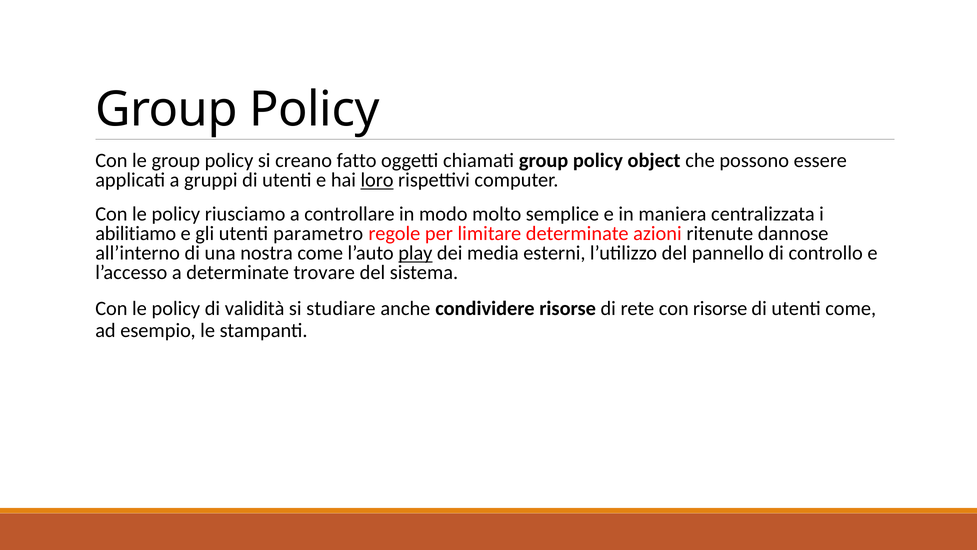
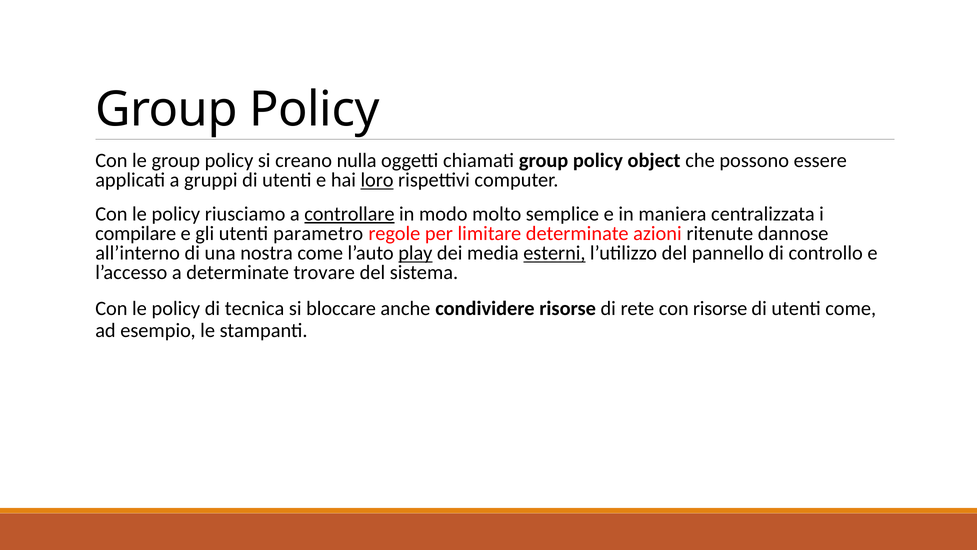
fatto: fatto -> nulla
controllare underline: none -> present
abilitiamo: abilitiamo -> compilare
esterni underline: none -> present
validità: validità -> tecnica
studiare: studiare -> bloccare
